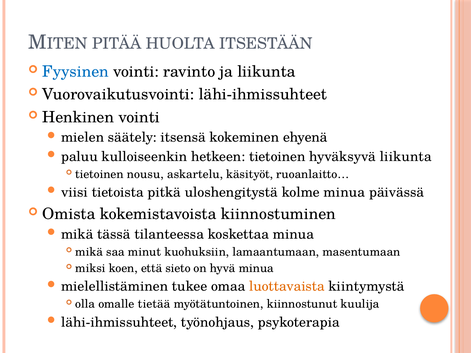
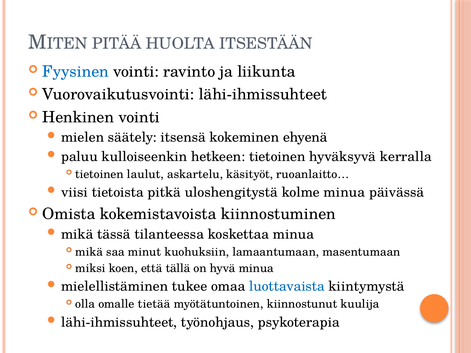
hyväksyvä liikunta: liikunta -> kerralla
nousu: nousu -> laulut
sieto: sieto -> tällä
luottavaista colour: orange -> blue
